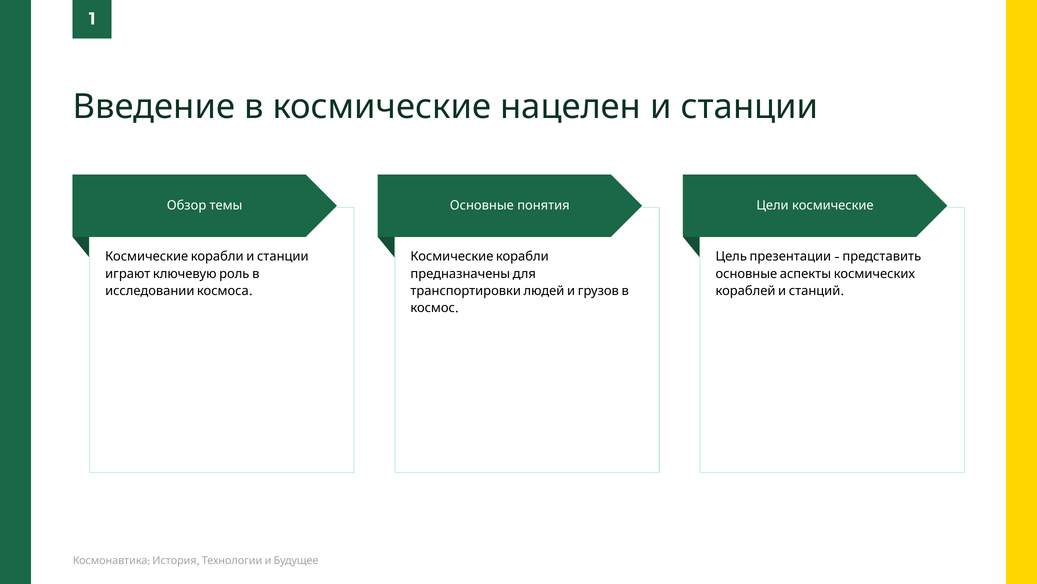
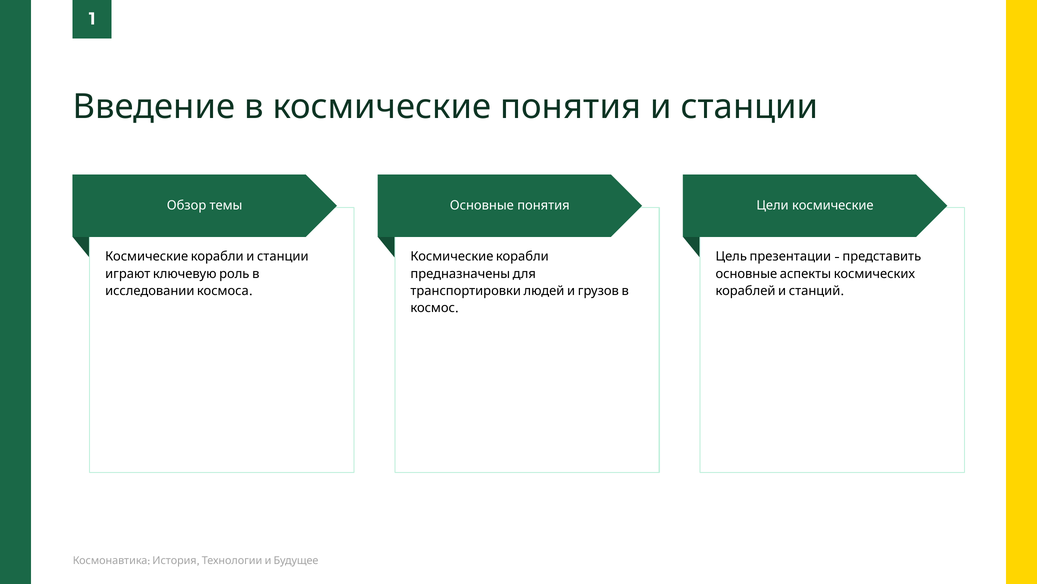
космические нацелен: нацелен -> понятия
